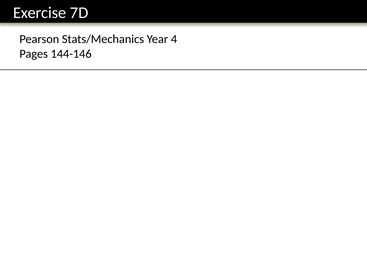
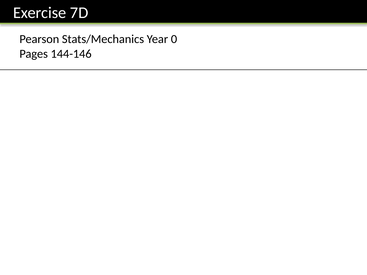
4: 4 -> 0
